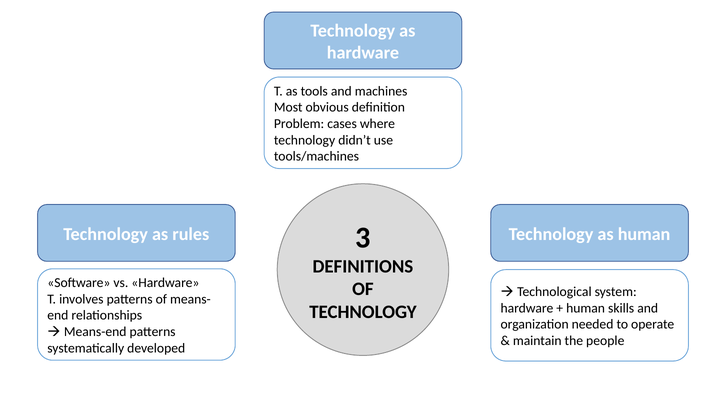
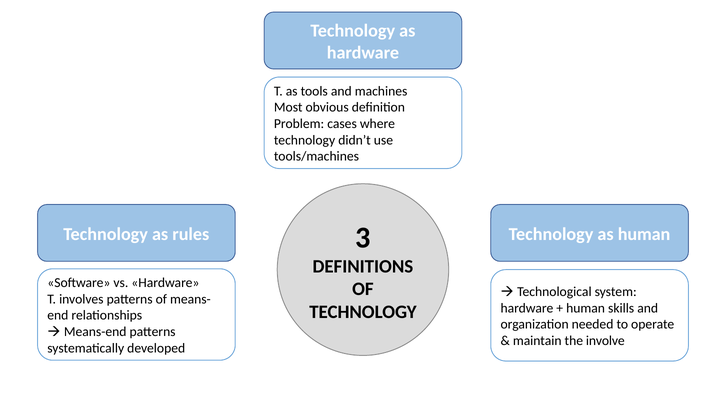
people: people -> involve
